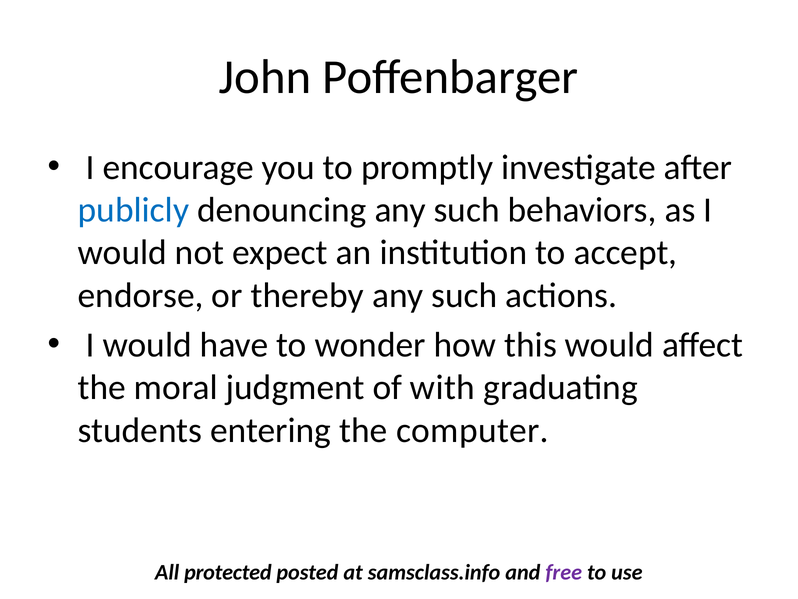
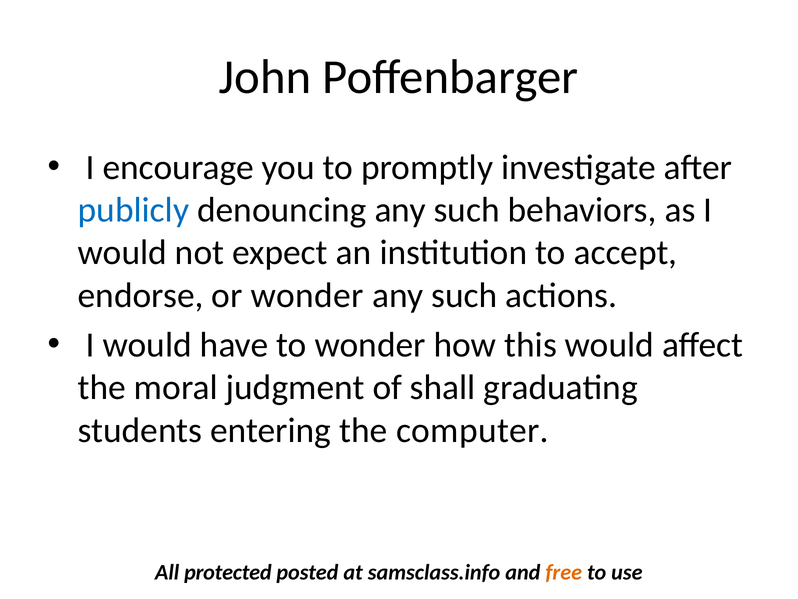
or thereby: thereby -> wonder
with: with -> shall
free colour: purple -> orange
